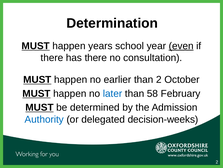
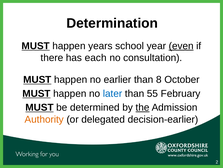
has there: there -> each
than 2: 2 -> 8
58: 58 -> 55
the underline: none -> present
Authority colour: blue -> orange
decision-weeks: decision-weeks -> decision-earlier
